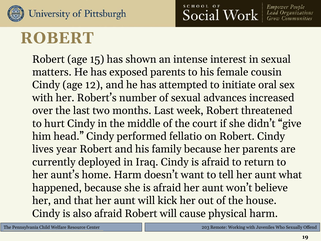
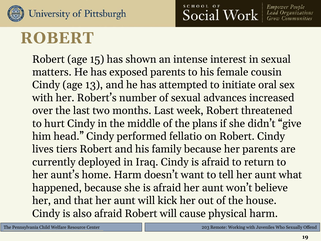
12: 12 -> 13
court: court -> plans
year: year -> tiers
